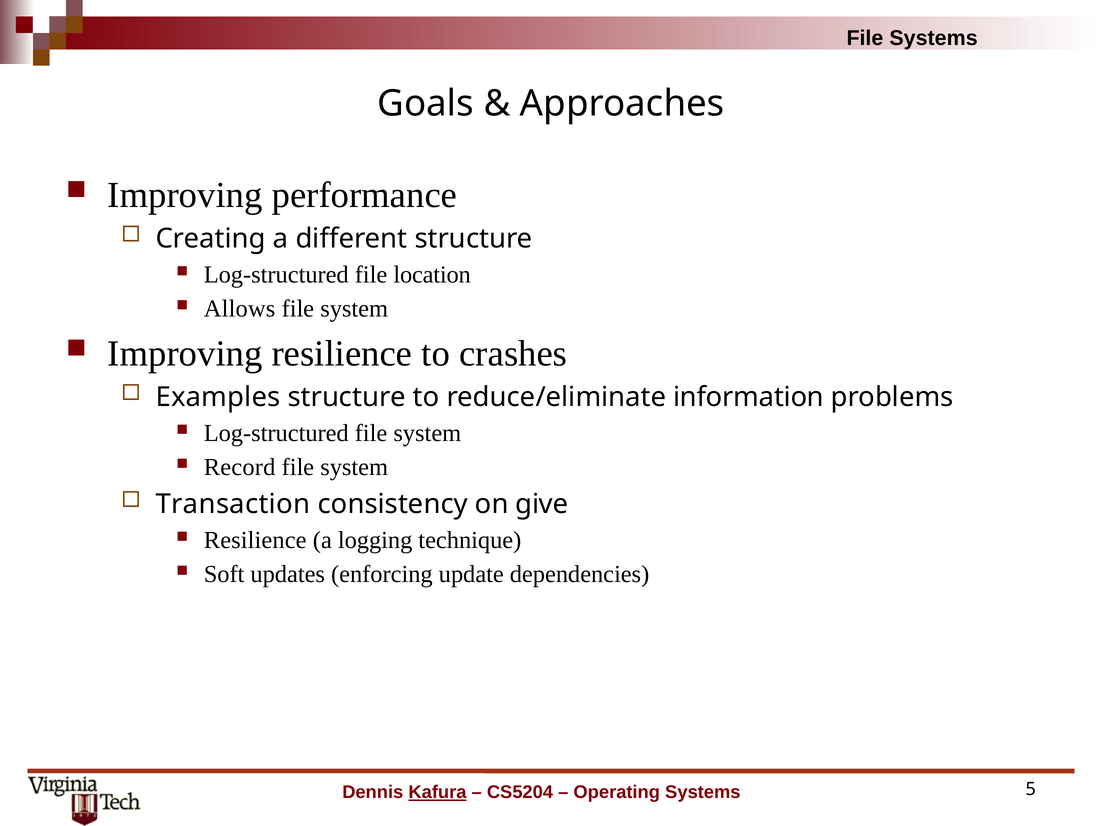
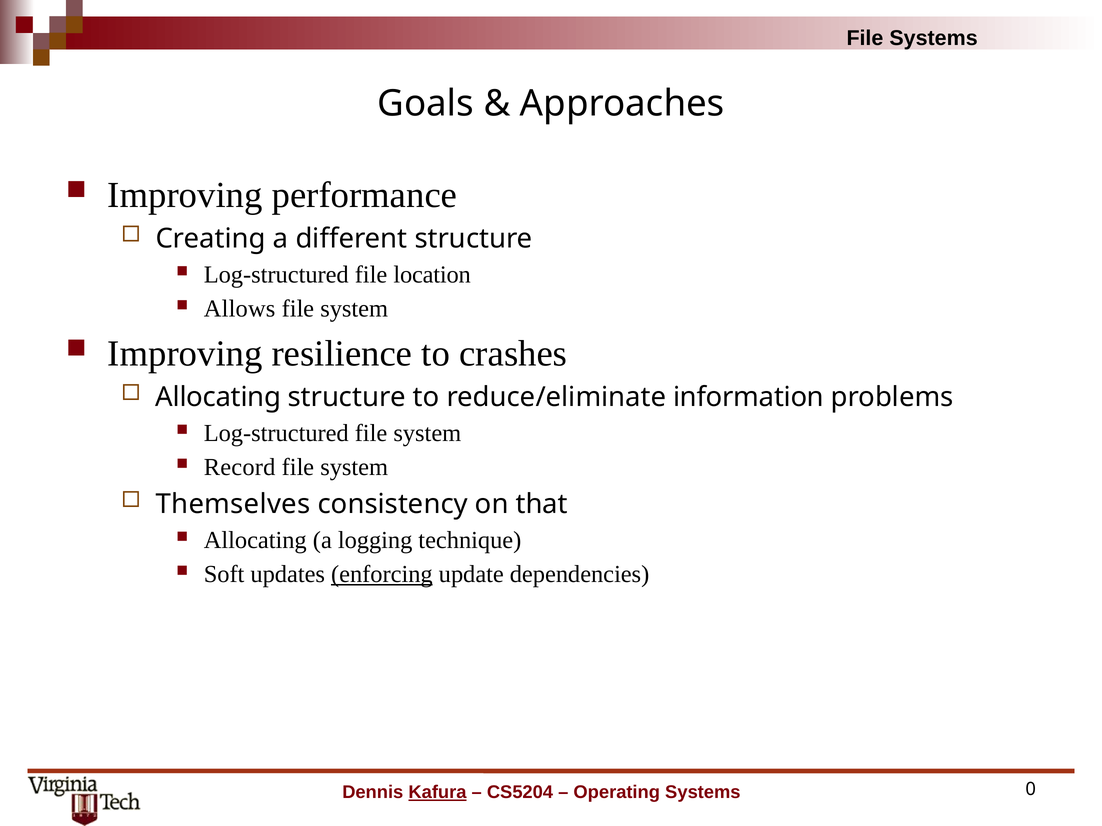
Examples at (218, 397): Examples -> Allocating
Transaction: Transaction -> Themselves
give: give -> that
Resilience at (255, 540): Resilience -> Allocating
enforcing underline: none -> present
5: 5 -> 0
